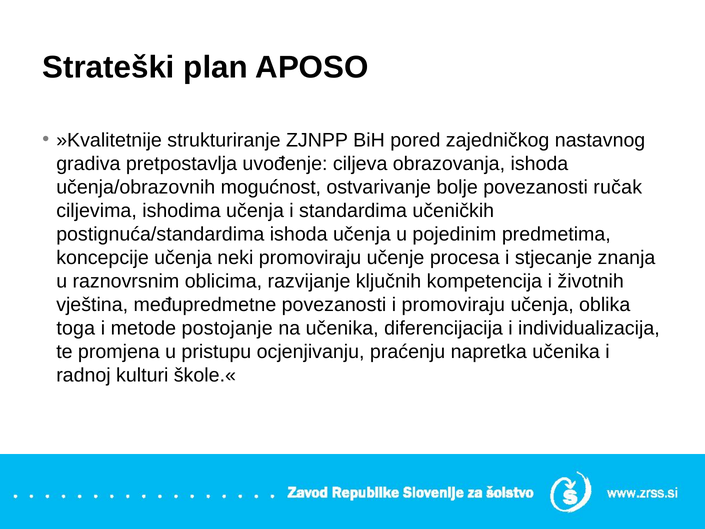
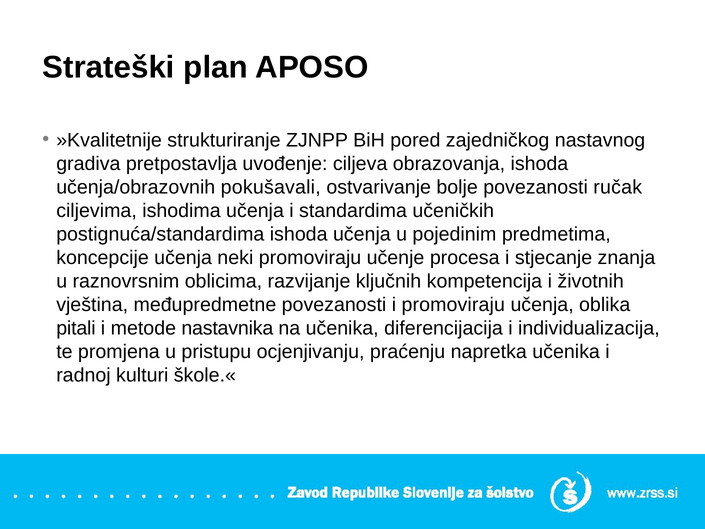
mogućnost: mogućnost -> pokušavali
toga: toga -> pitali
postojanje: postojanje -> nastavnika
